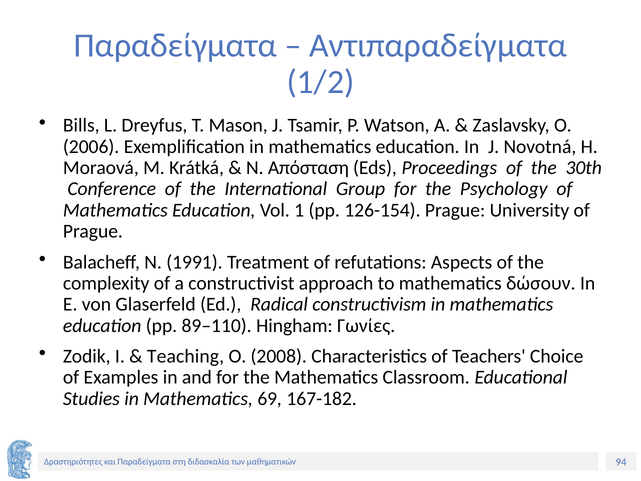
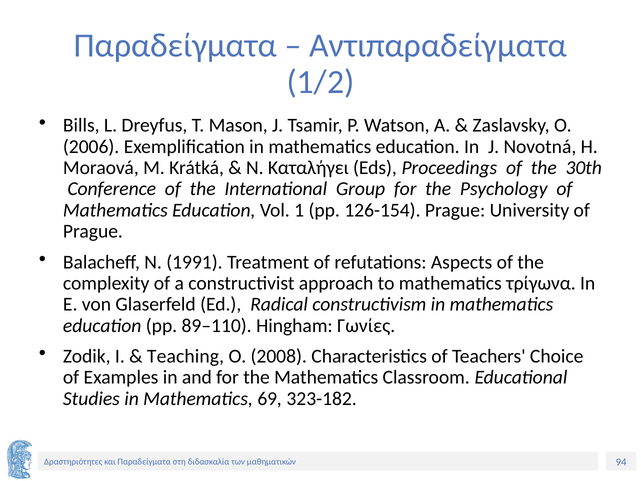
Απόσταση: Απόσταση -> Καταλήγει
δώσουν: δώσουν -> τρίγωνα
167-182: 167-182 -> 323-182
